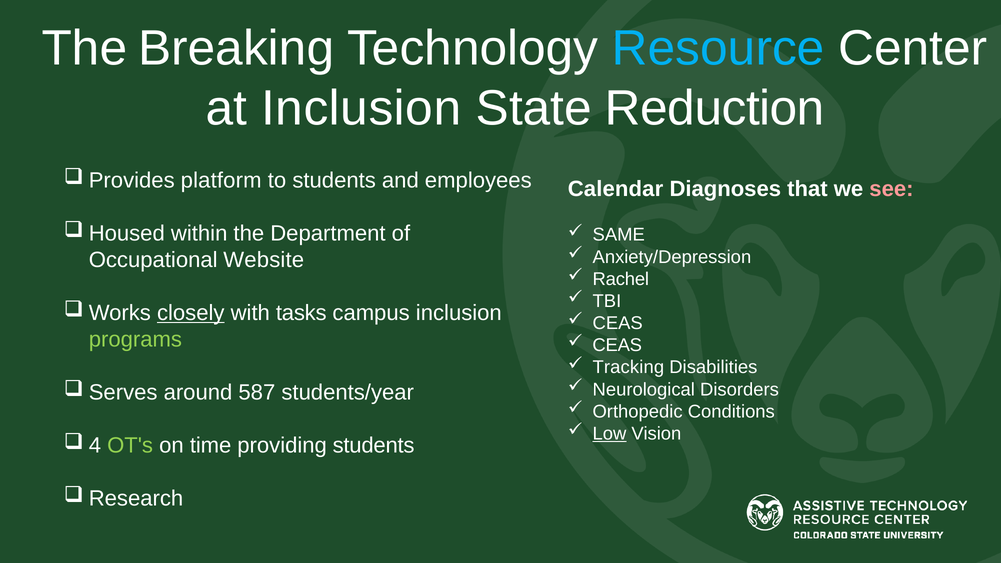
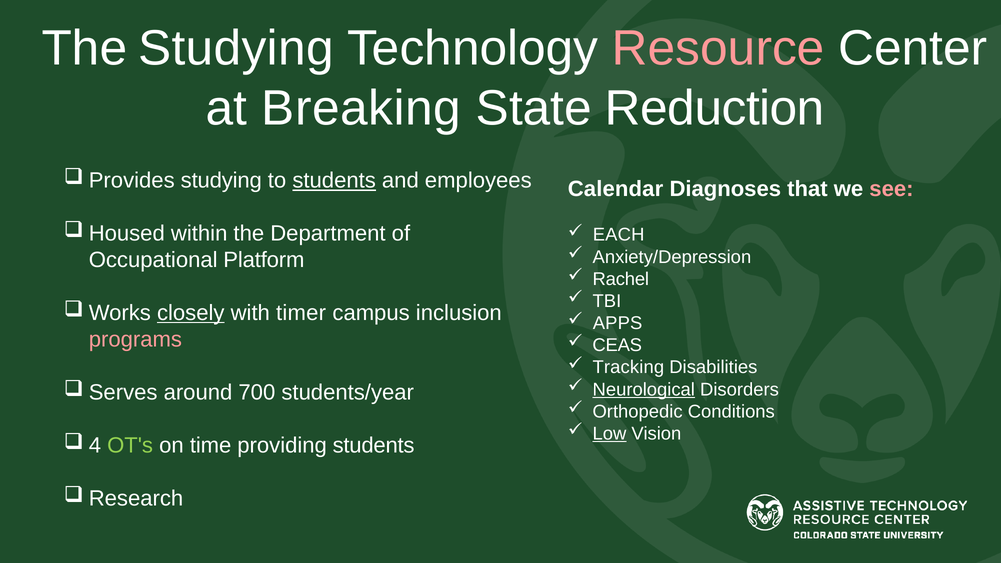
The Breaking: Breaking -> Studying
Resource colour: light blue -> pink
at Inclusion: Inclusion -> Breaking
platform at (221, 181): platform -> studying
students at (334, 181) underline: none -> present
SAME: SAME -> EACH
Website: Website -> Platform
tasks: tasks -> timer
CEAS at (618, 323): CEAS -> APPS
programs colour: light green -> pink
Neurological underline: none -> present
587: 587 -> 700
